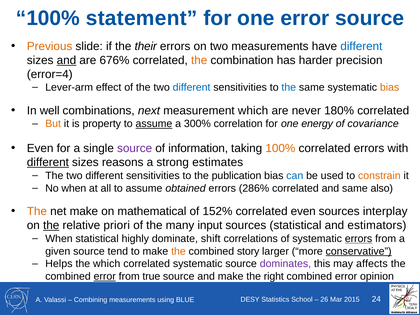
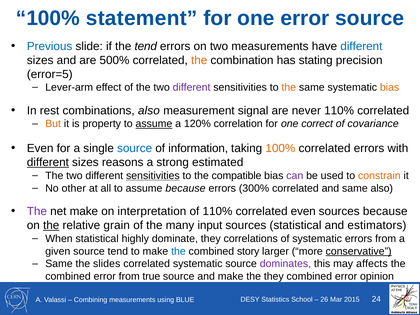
Previous colour: orange -> blue
the their: their -> tend
and at (66, 60) underline: present -> none
676%: 676% -> 500%
harder: harder -> stating
error=4: error=4 -> error=5
different at (192, 87) colour: blue -> purple
the at (289, 87) colour: blue -> orange
well: well -> rest
combinations next: next -> also
measurement which: which -> signal
never 180%: 180% -> 110%
300%: 300% -> 120%
energy: energy -> correct
source at (135, 148) colour: purple -> blue
estimates: estimates -> estimated
sensitivities at (153, 176) underline: none -> present
publication: publication -> compatible
can colour: blue -> purple
No when: when -> other
assume obtained: obtained -> because
286%: 286% -> 300%
The at (37, 211) colour: orange -> purple
mathematical: mathematical -> interpretation
of 152%: 152% -> 110%
sources interplay: interplay -> because
priori: priori -> grain
dominate shift: shift -> they
errors at (359, 239) underline: present -> none
the at (178, 251) colour: orange -> blue
Helps at (59, 264): Helps -> Same
the which: which -> slides
error at (105, 276) underline: present -> none
the right: right -> they
